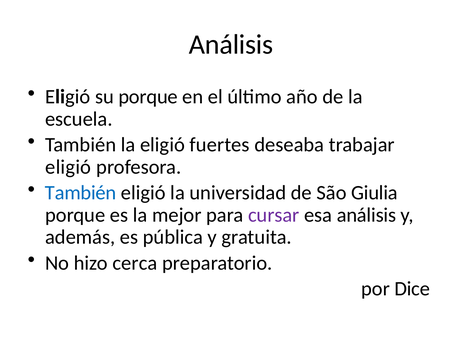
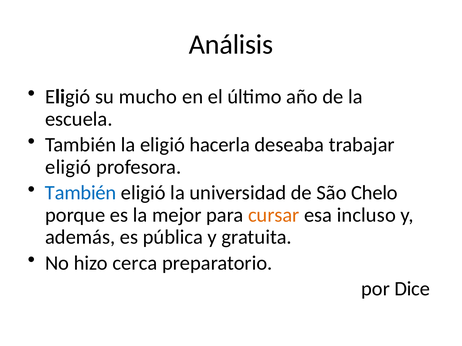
su porque: porque -> mucho
fuertes: fuertes -> hacerla
Giulia: Giulia -> Chelo
cursar colour: purple -> orange
esa análisis: análisis -> incluso
